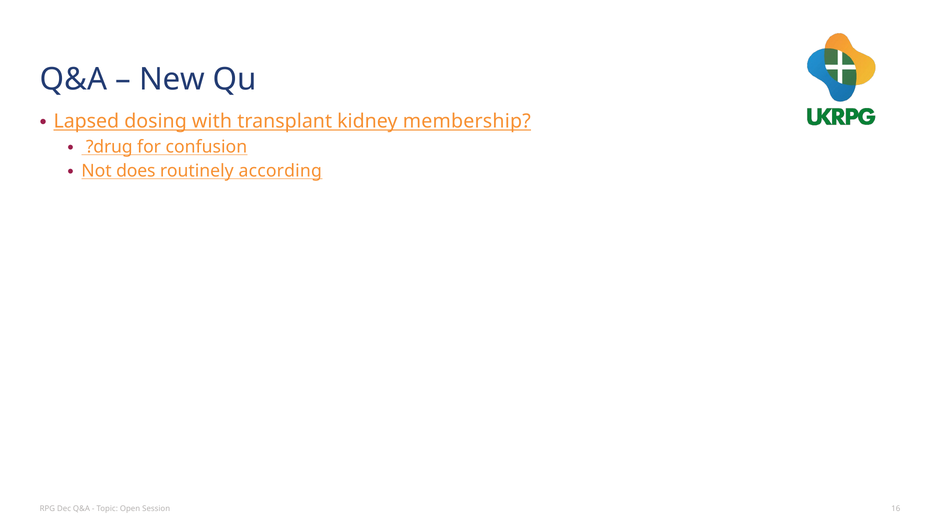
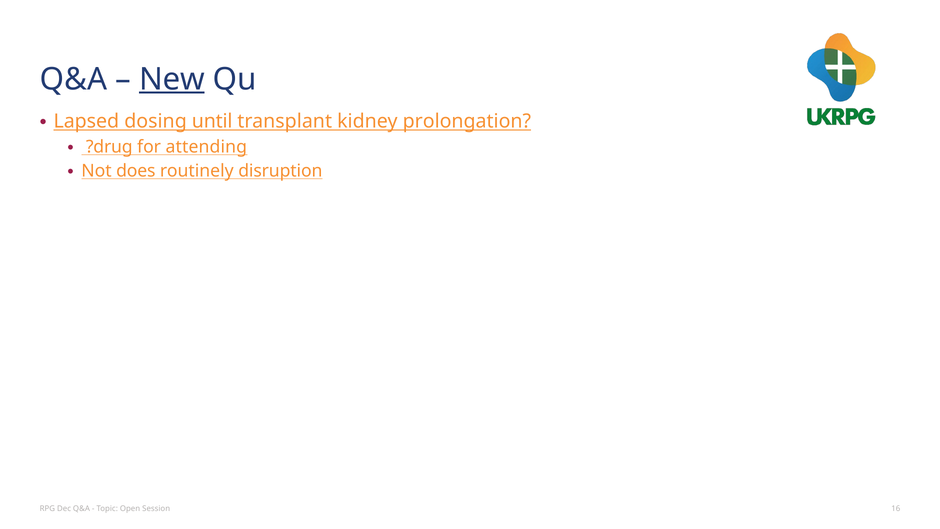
New underline: none -> present
with: with -> until
membership: membership -> prolongation
confusion: confusion -> attending
according: according -> disruption
